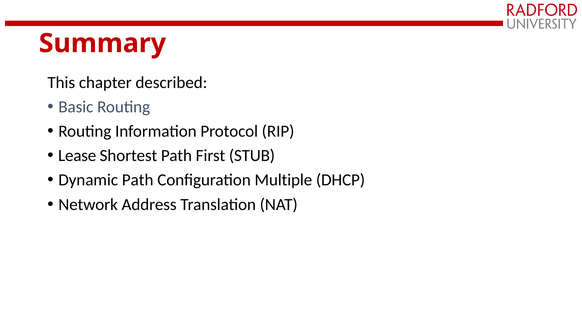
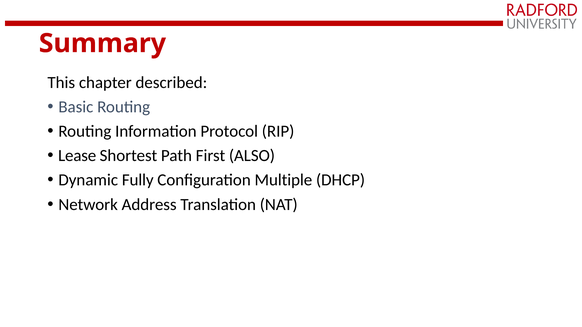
STUB: STUB -> ALSO
Dynamic Path: Path -> Fully
